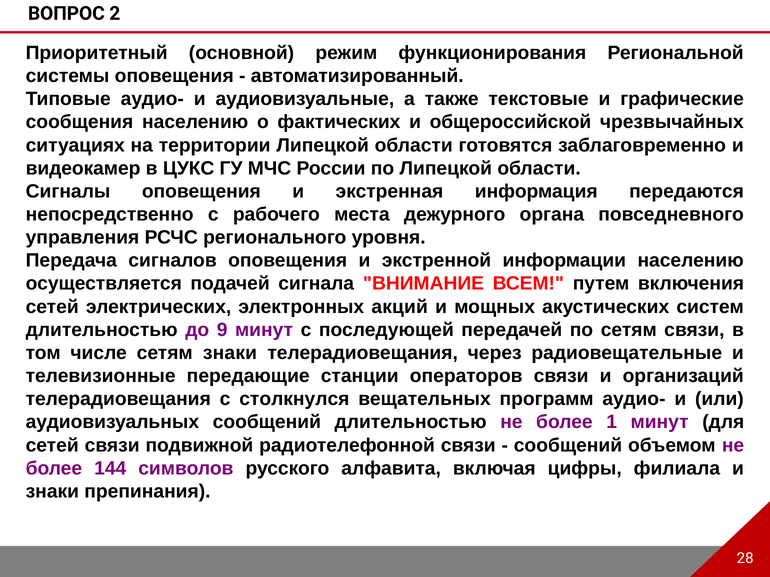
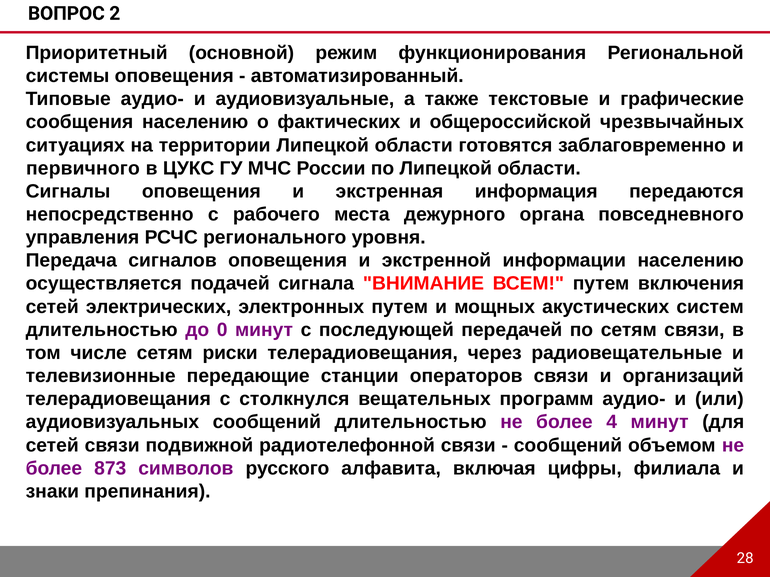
видеокамер: видеокамер -> первичного
электронных акций: акций -> путем
9: 9 -> 0
сетям знаки: знаки -> риски
1: 1 -> 4
144: 144 -> 873
